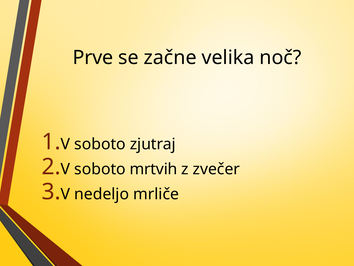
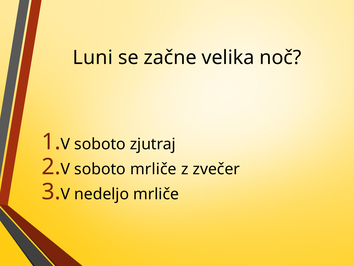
Prve: Prve -> Luni
soboto mrtvih: mrtvih -> mrliče
